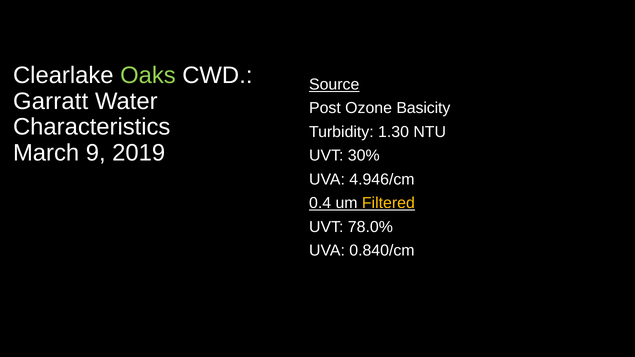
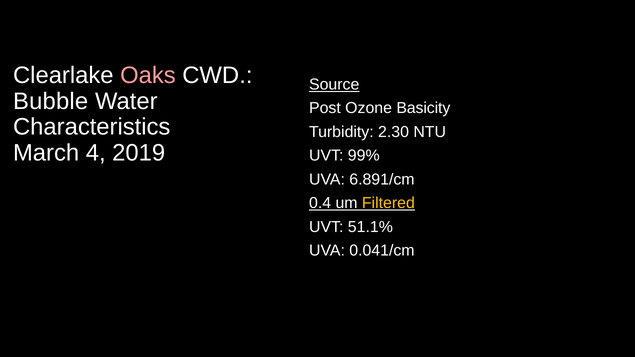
Oaks colour: light green -> pink
Garratt: Garratt -> Bubble
1.30: 1.30 -> 2.30
9: 9 -> 4
30%: 30% -> 99%
4.946/cm: 4.946/cm -> 6.891/cm
78.0%: 78.0% -> 51.1%
0.840/cm: 0.840/cm -> 0.041/cm
